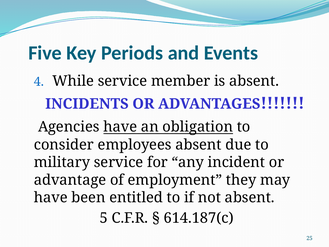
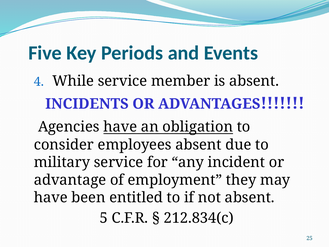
614.187(c: 614.187(c -> 212.834(c
